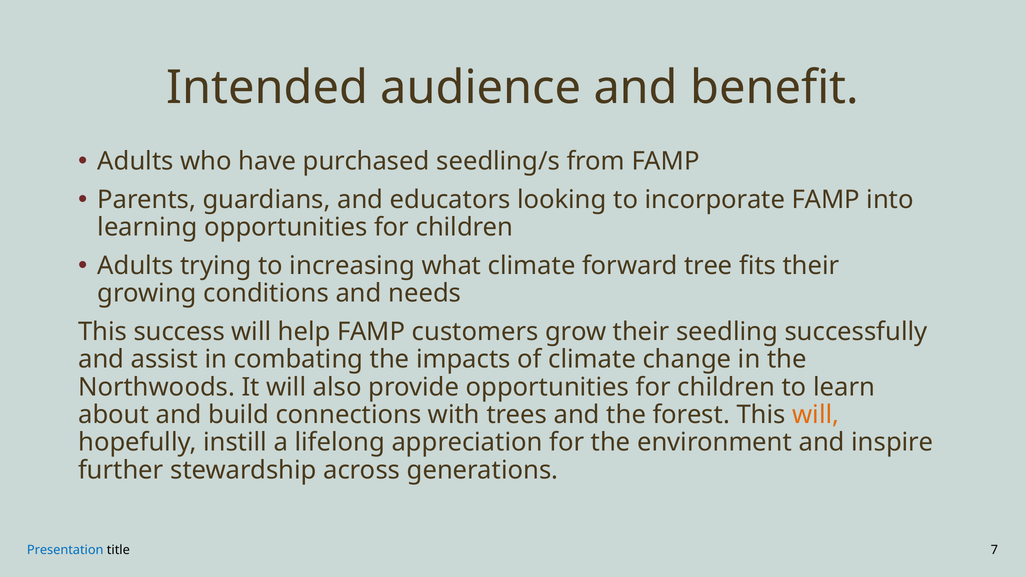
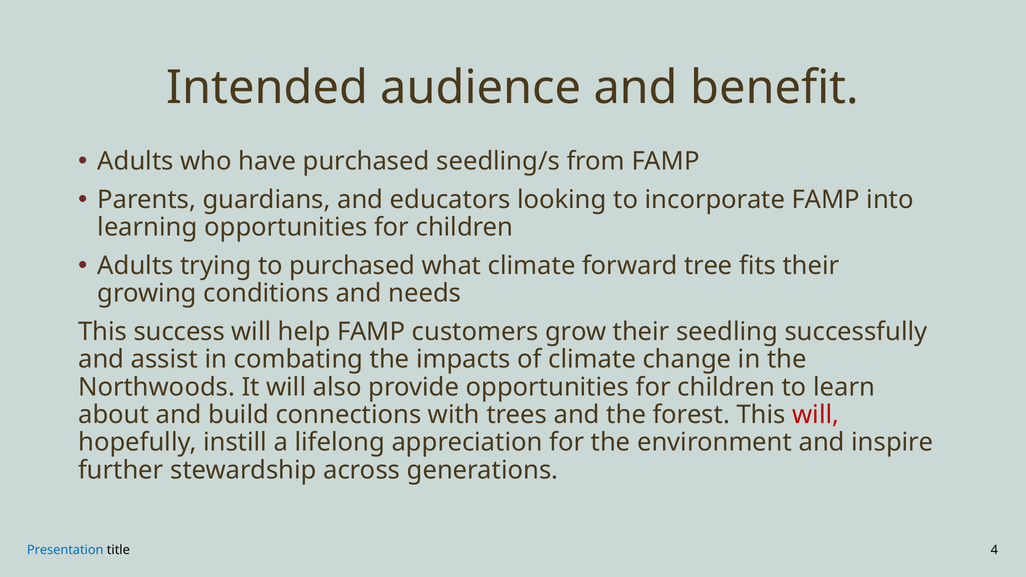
to increasing: increasing -> purchased
will at (816, 415) colour: orange -> red
7: 7 -> 4
